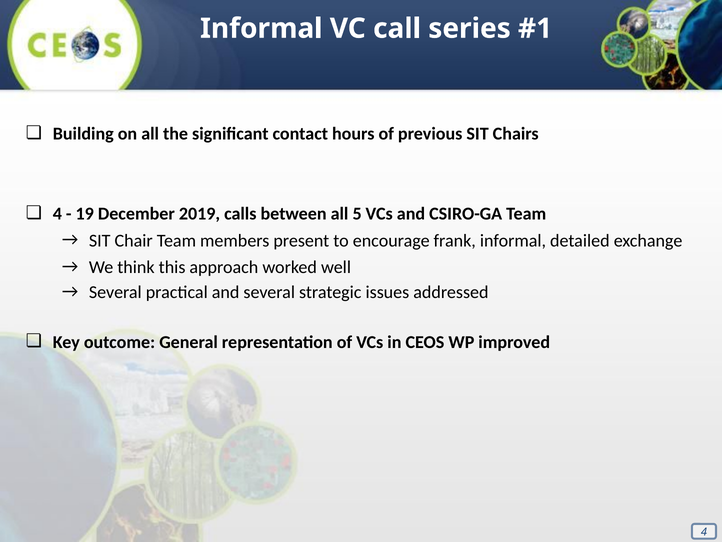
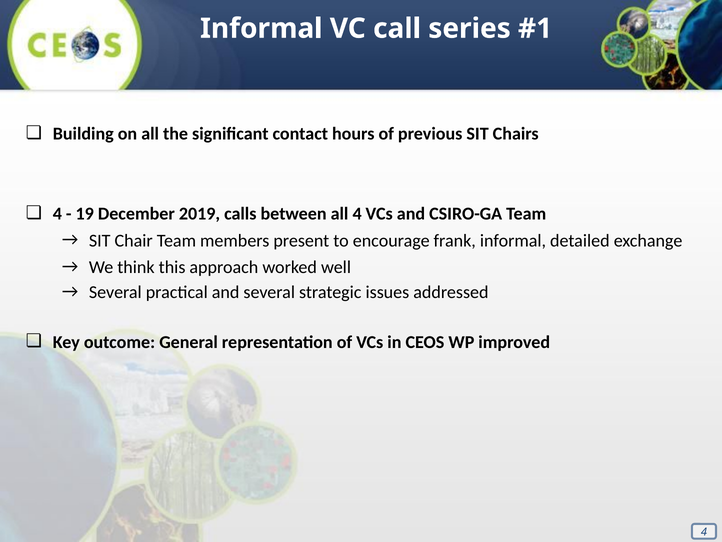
all 5: 5 -> 4
